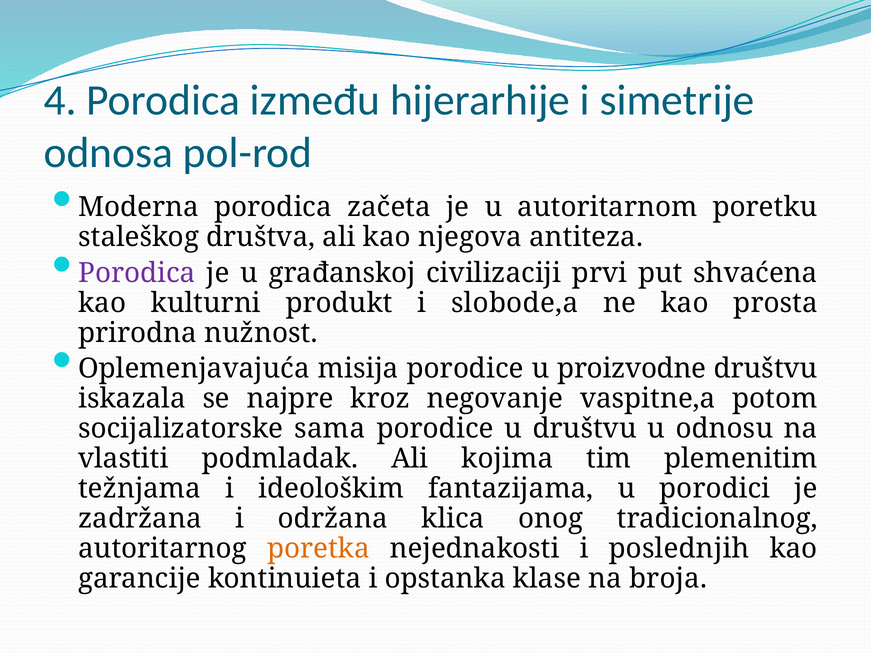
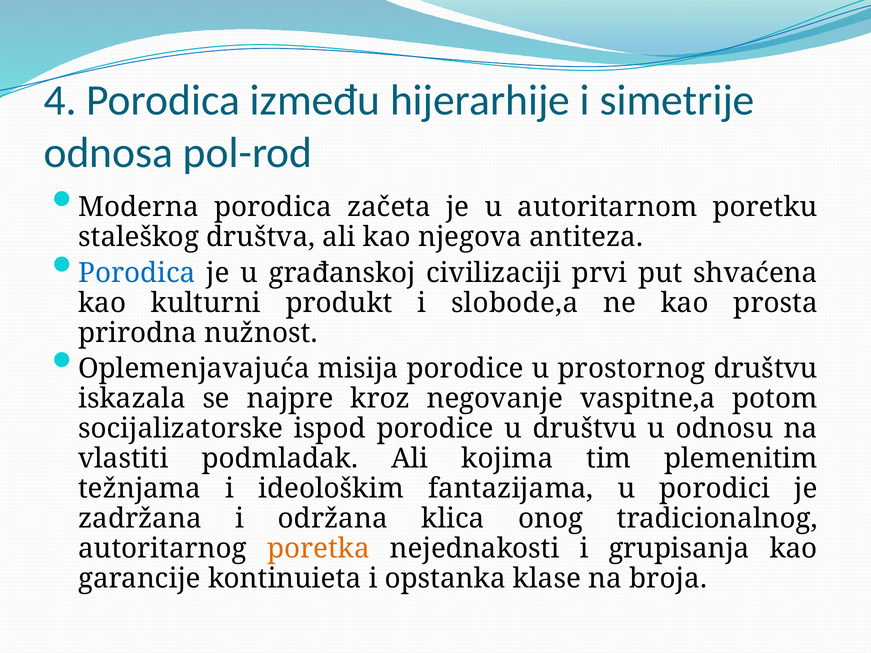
Porodica at (137, 273) colour: purple -> blue
proizvodne: proizvodne -> prostornog
sama: sama -> ispod
poslednjih: poslednjih -> grupisanja
